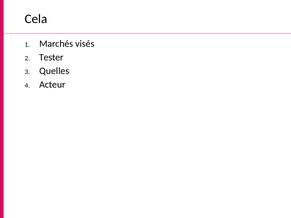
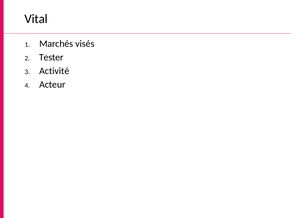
Cela: Cela -> Vital
Quelles: Quelles -> Activité
